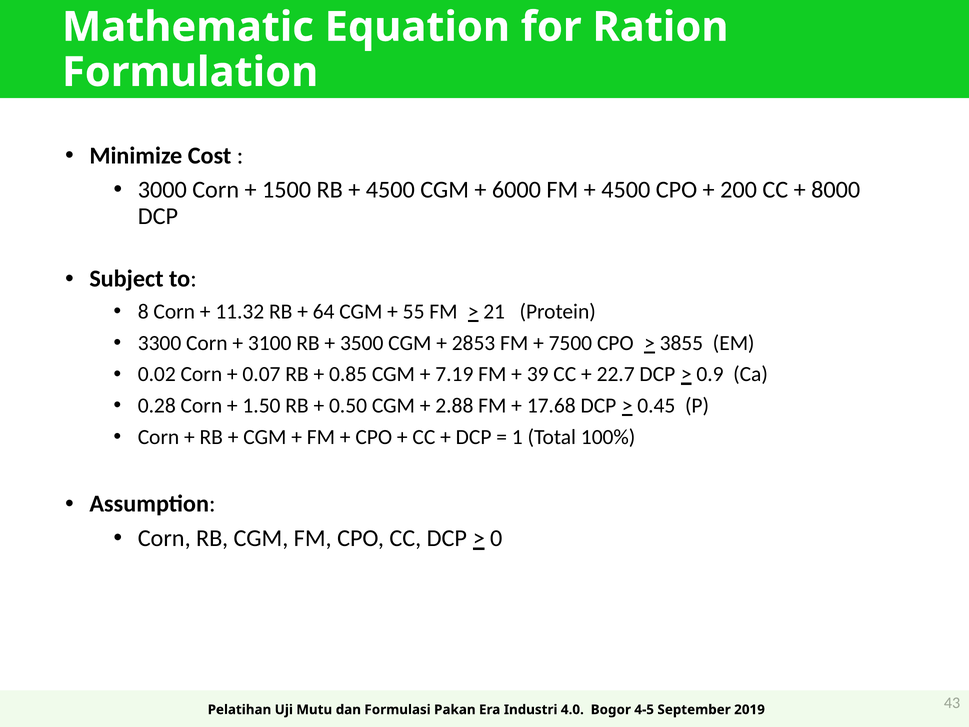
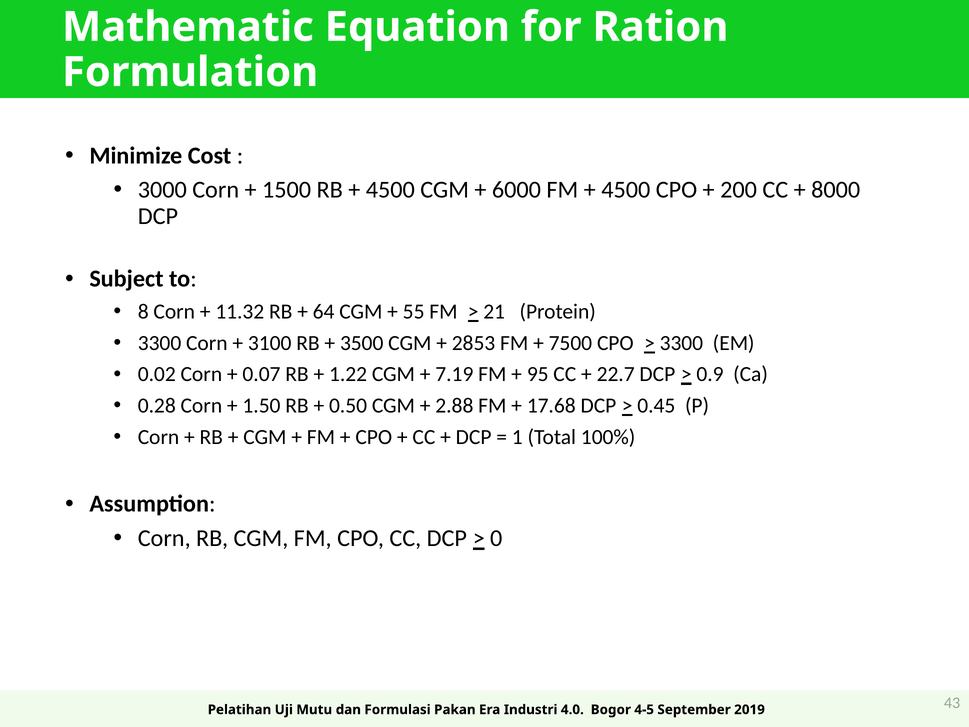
3855 at (681, 343): 3855 -> 3300
0.85: 0.85 -> 1.22
39: 39 -> 95
